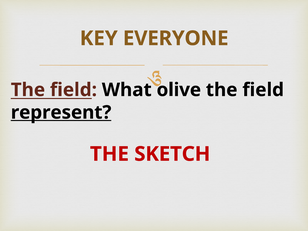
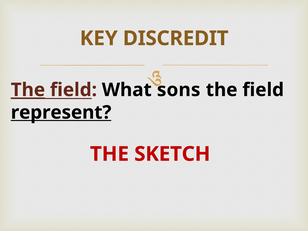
EVERYONE: EVERYONE -> DISCREDIT
The at (28, 90) underline: none -> present
olive: olive -> sons
